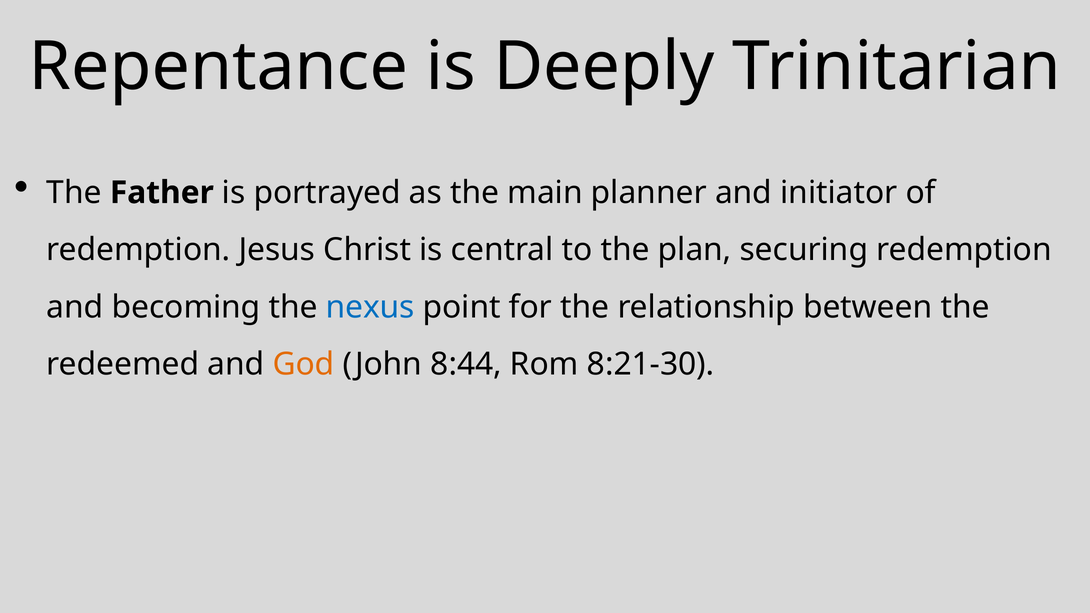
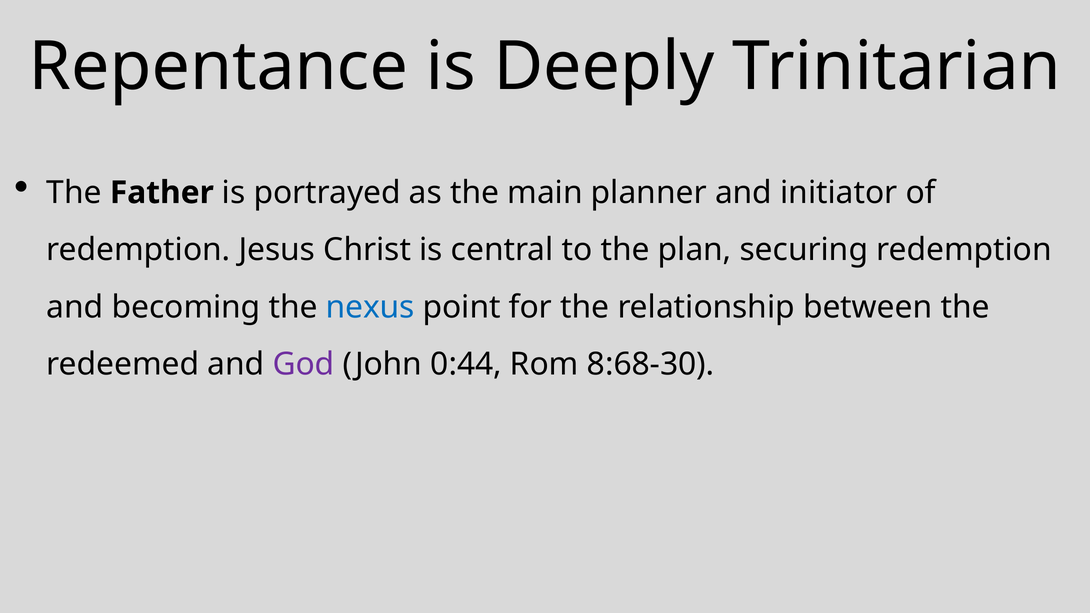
God colour: orange -> purple
8:44: 8:44 -> 0:44
8:21-30: 8:21-30 -> 8:68-30
